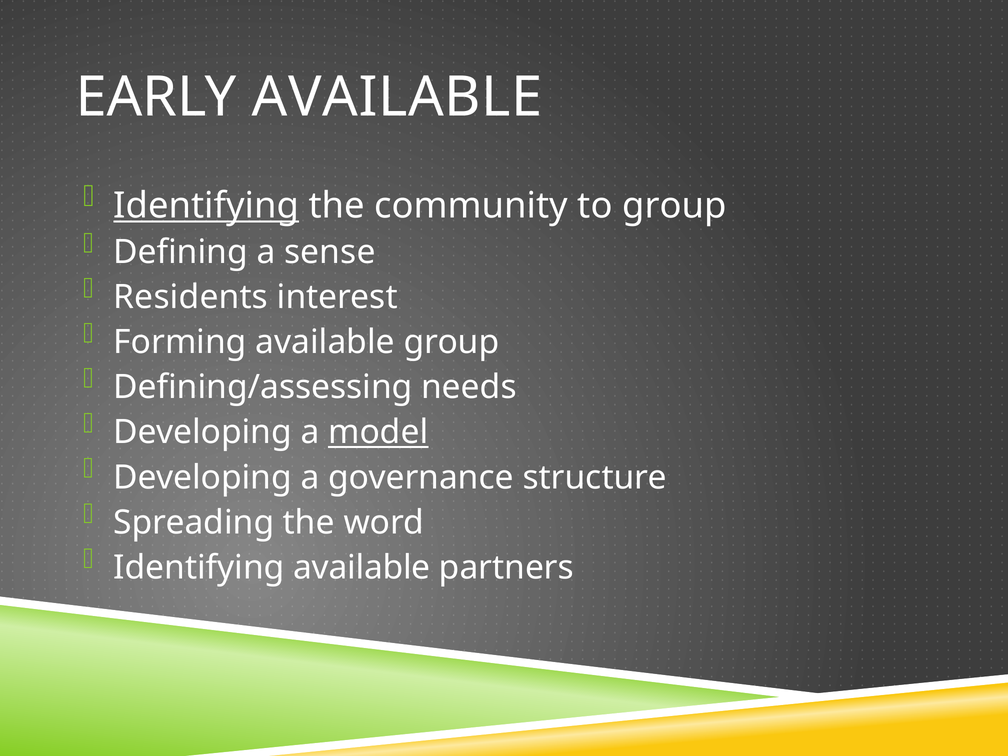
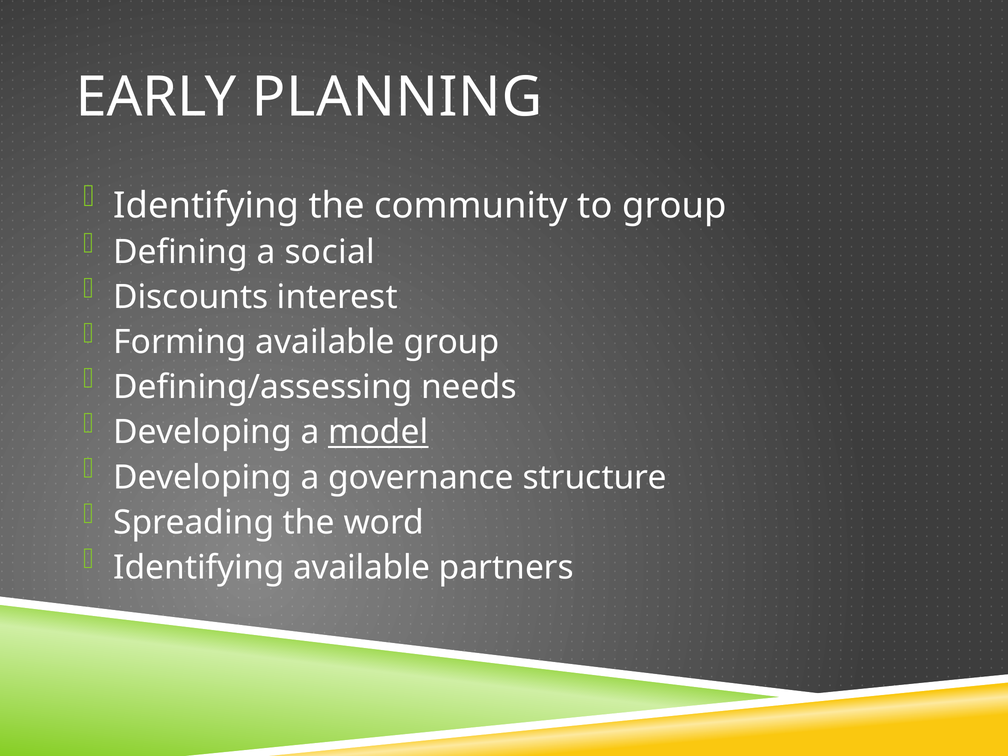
EARLY AVAILABLE: AVAILABLE -> PLANNING
Identifying at (206, 206) underline: present -> none
sense: sense -> social
Residents: Residents -> Discounts
